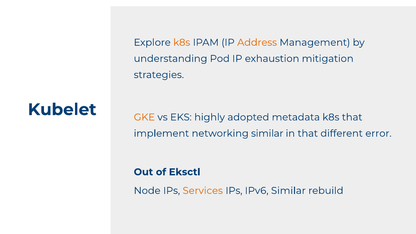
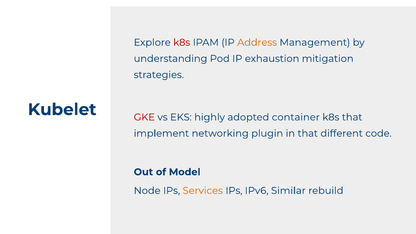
k8s at (182, 42) colour: orange -> red
GKE colour: orange -> red
metadata: metadata -> container
networking similar: similar -> plugin
error: error -> code
Eksctl: Eksctl -> Model
